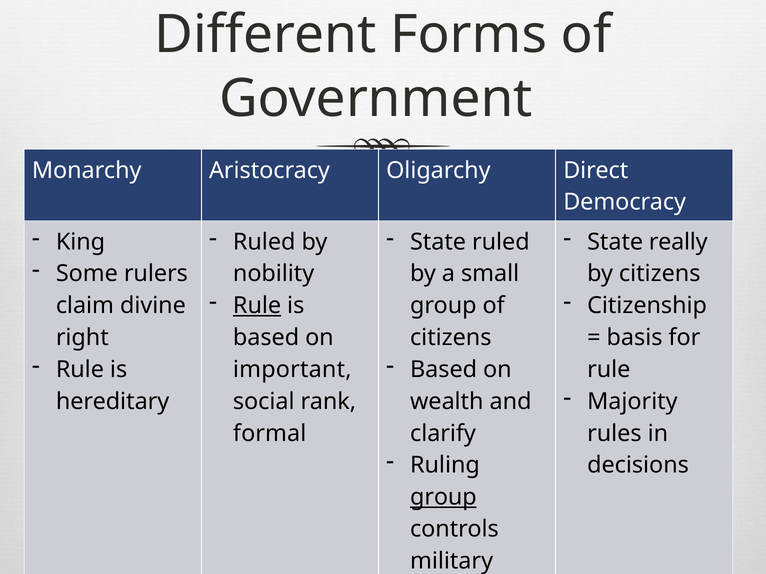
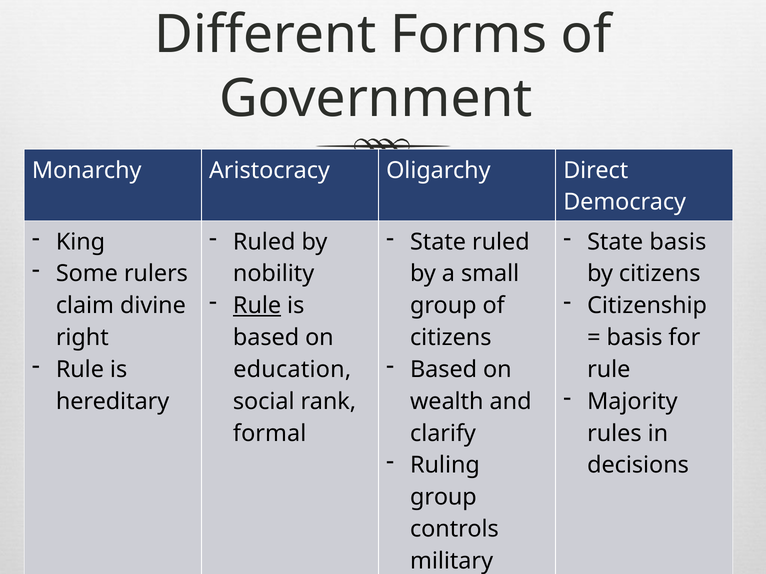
State really: really -> basis
important: important -> education
group at (443, 498) underline: present -> none
